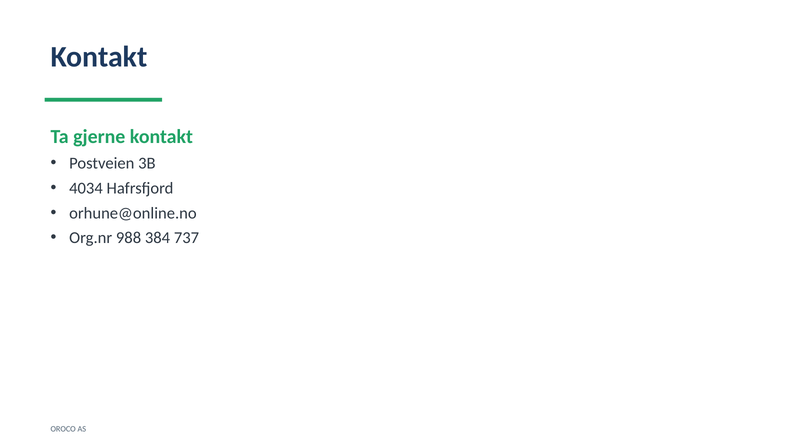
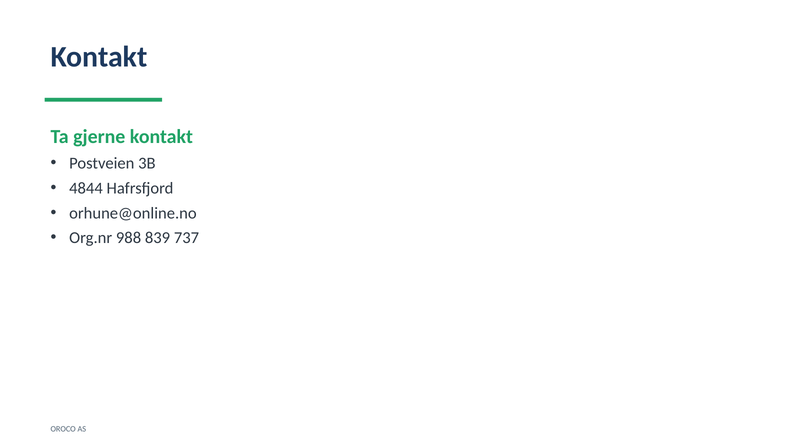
4034: 4034 -> 4844
384: 384 -> 839
